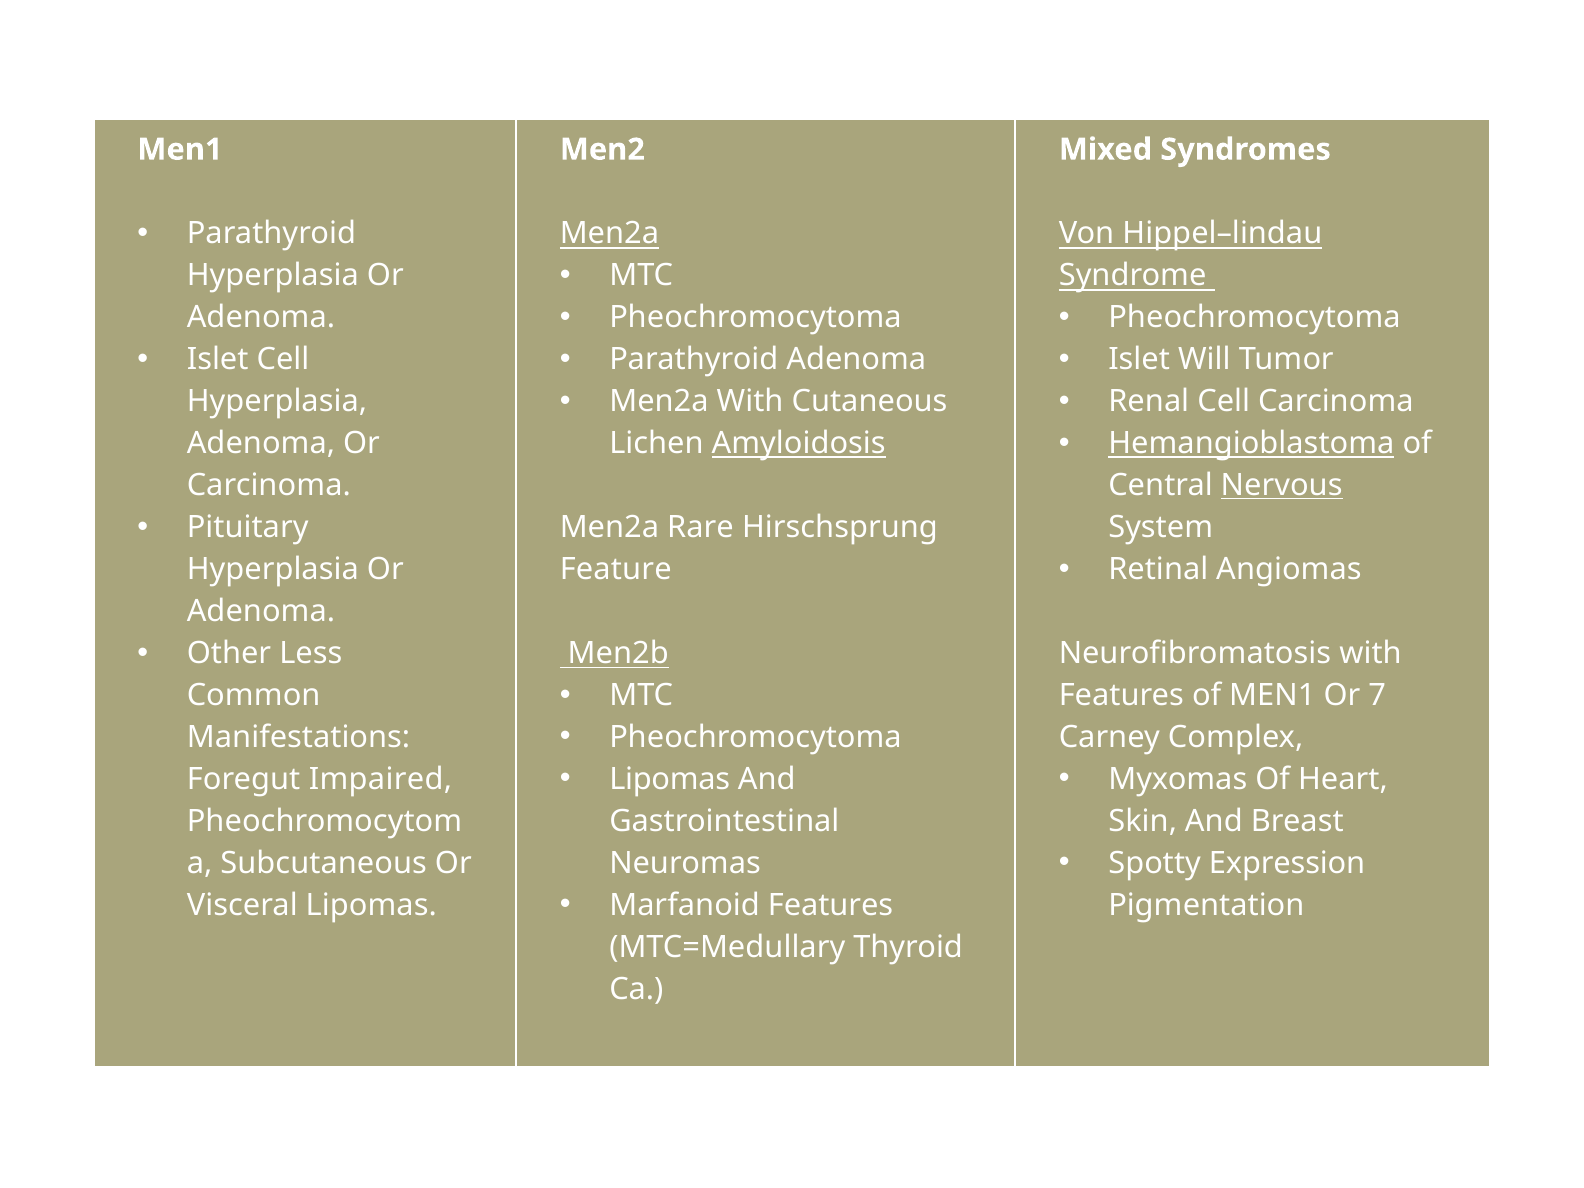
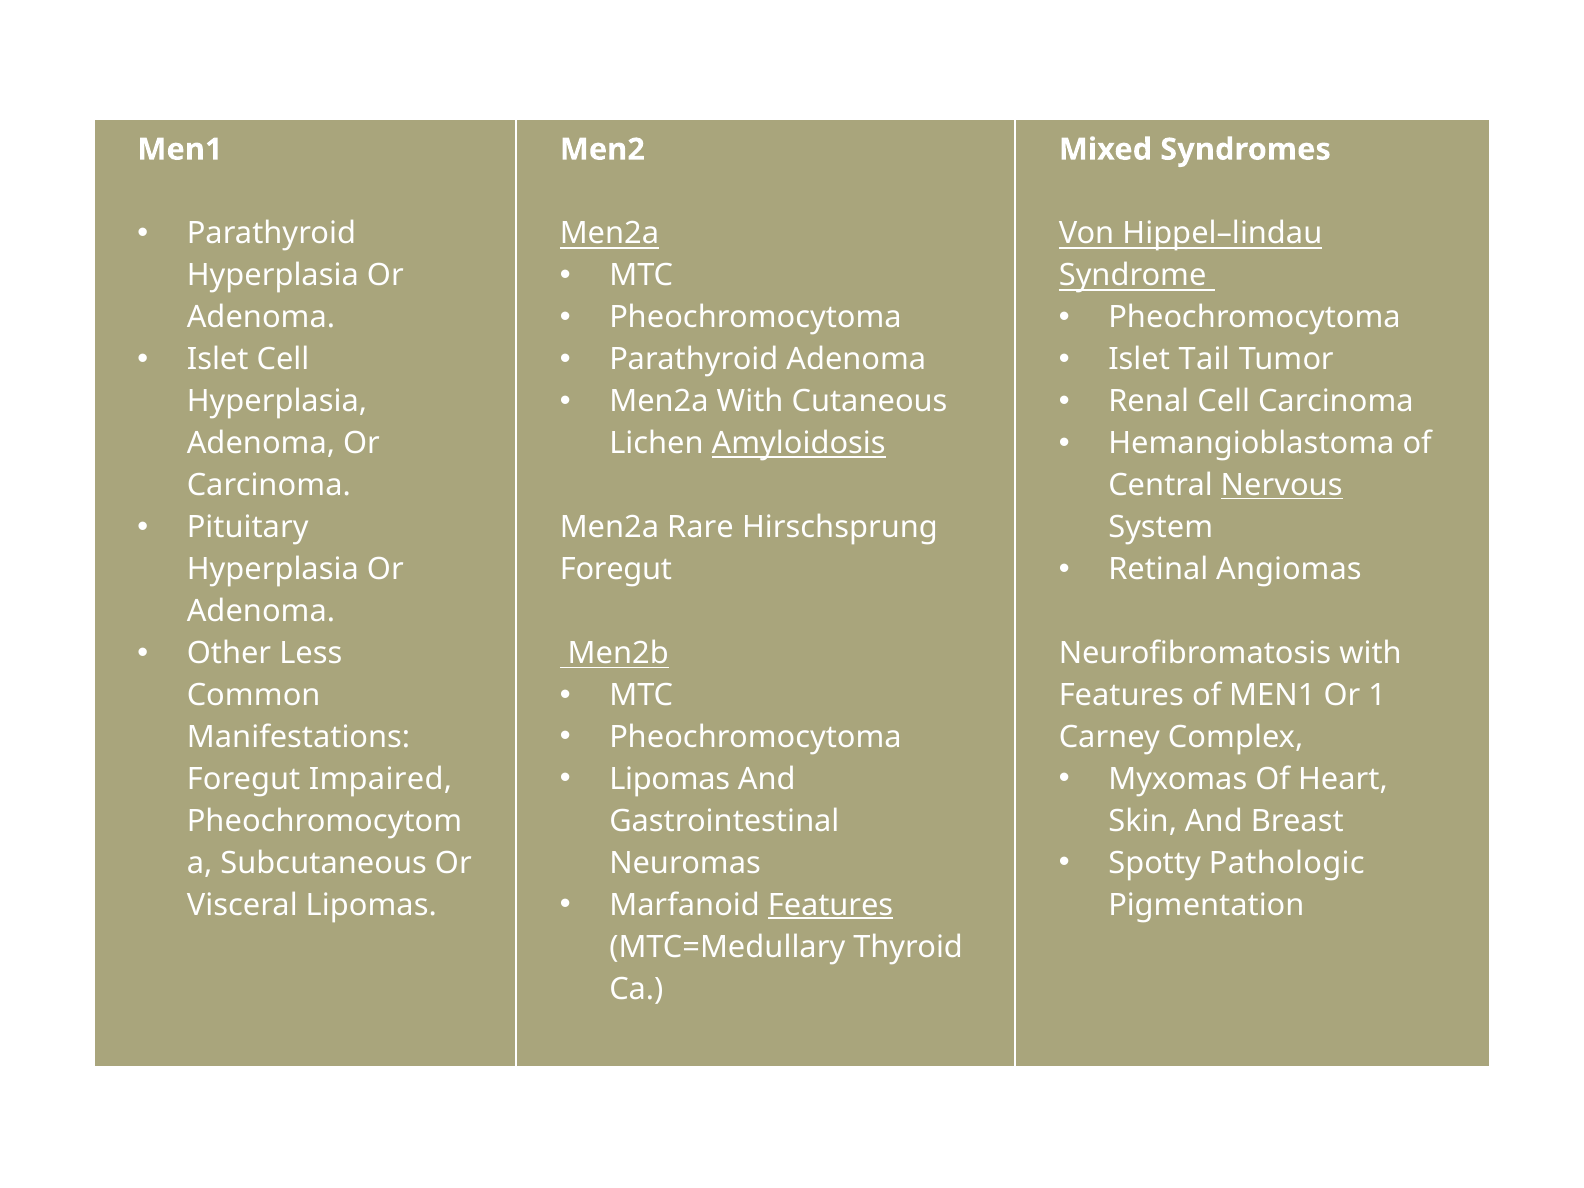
Will: Will -> Tail
Hemangioblastoma underline: present -> none
Feature at (616, 569): Feature -> Foregut
7: 7 -> 1
Expression: Expression -> Pathologic
Features at (830, 905) underline: none -> present
